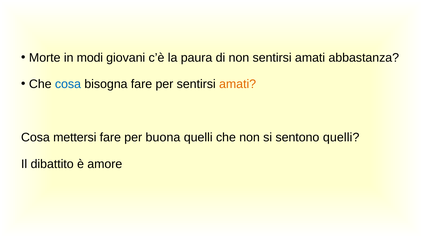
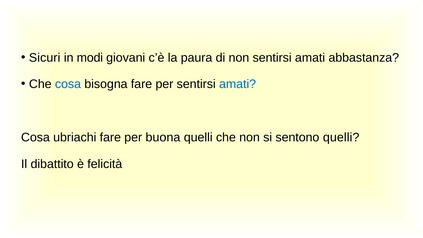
Morte: Morte -> Sicuri
amati at (238, 84) colour: orange -> blue
mettersi: mettersi -> ubriachi
amore: amore -> felicità
